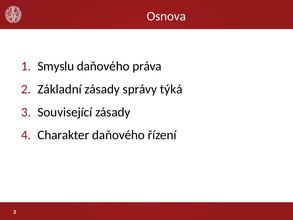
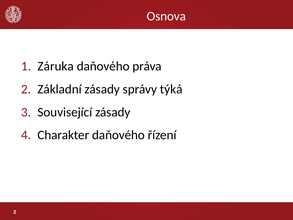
Smyslu: Smyslu -> Záruka
